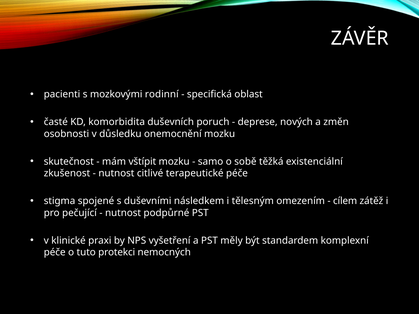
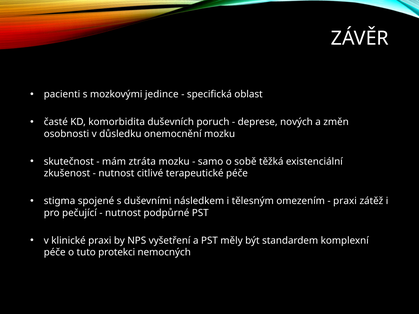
rodinní: rodinní -> jedince
vštípit: vštípit -> ztráta
cílem at (345, 201): cílem -> praxi
